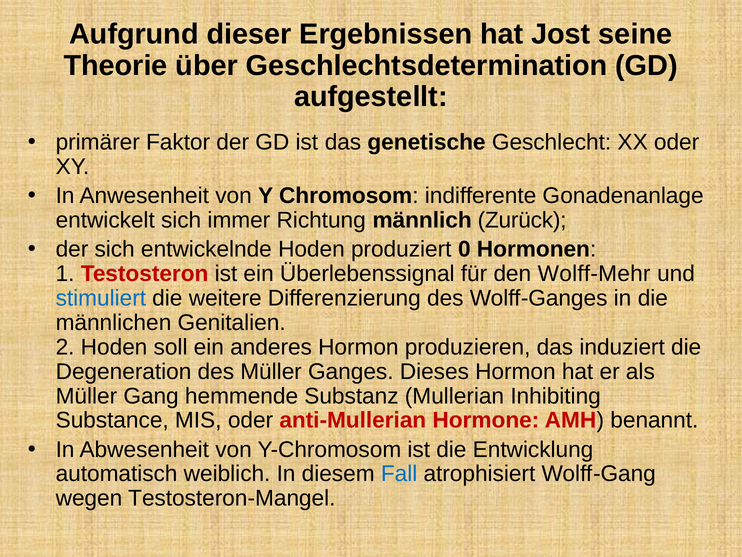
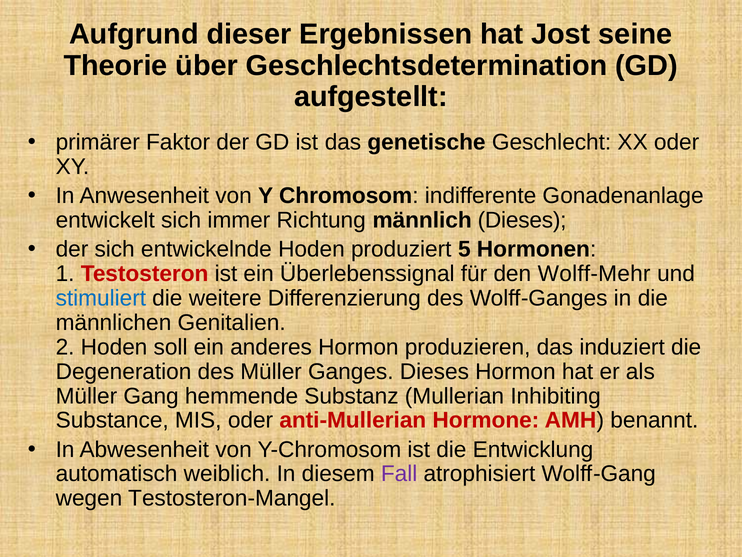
männlich Zurück: Zurück -> Dieses
0: 0 -> 5
Fall colour: blue -> purple
